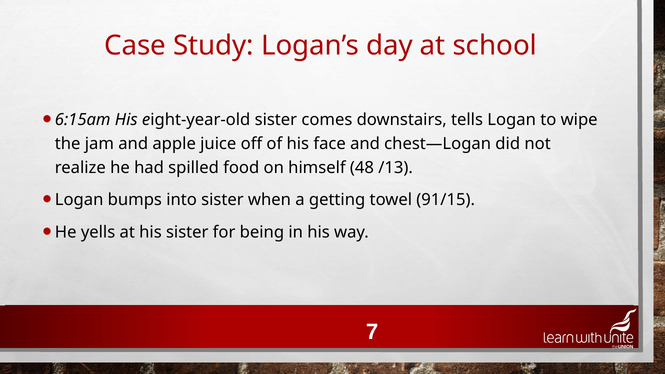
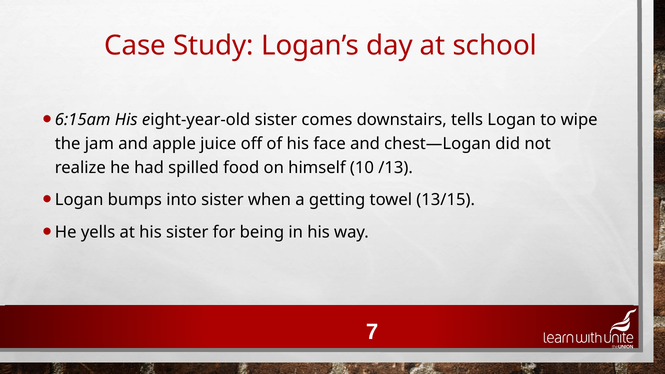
48: 48 -> 10
91/15: 91/15 -> 13/15
